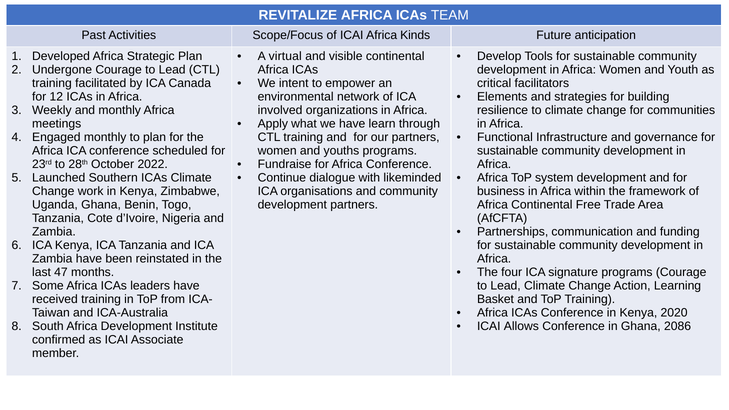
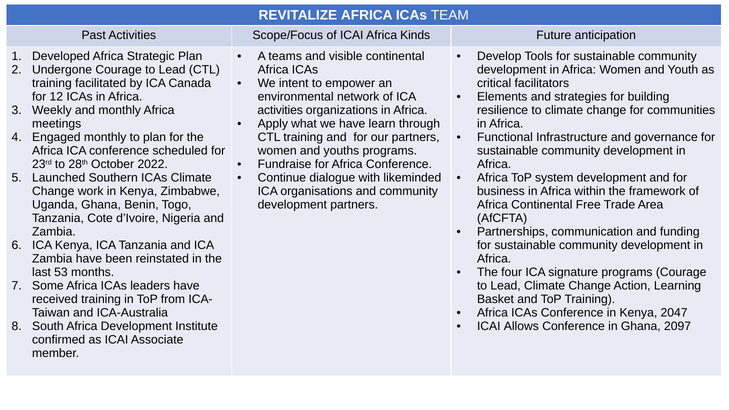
virtual: virtual -> teams
involved at (280, 110): involved -> activities
47: 47 -> 53
2020: 2020 -> 2047
2086: 2086 -> 2097
